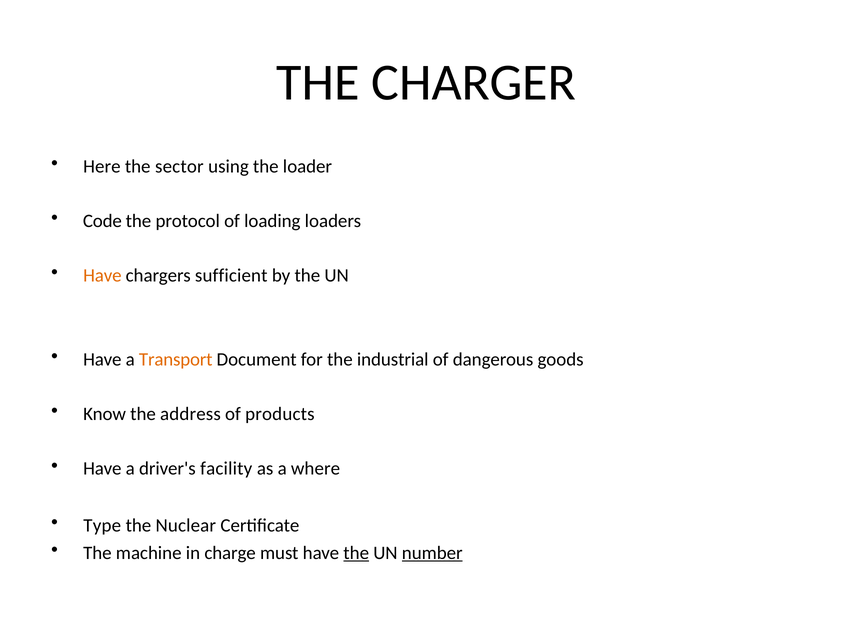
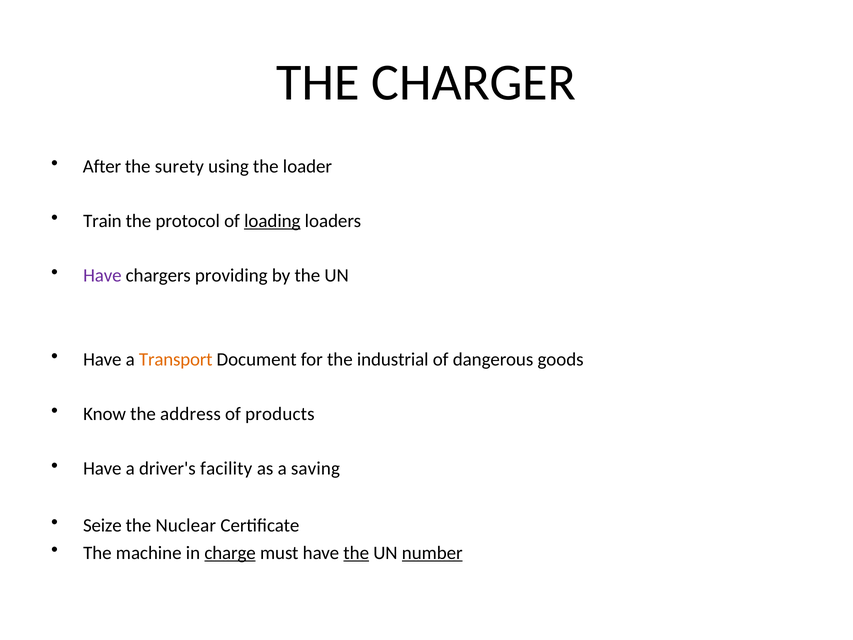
Here: Here -> After
sector: sector -> surety
Code: Code -> Train
loading underline: none -> present
Have at (102, 275) colour: orange -> purple
sufficient: sufficient -> providing
where: where -> saving
Type: Type -> Seize
charge underline: none -> present
